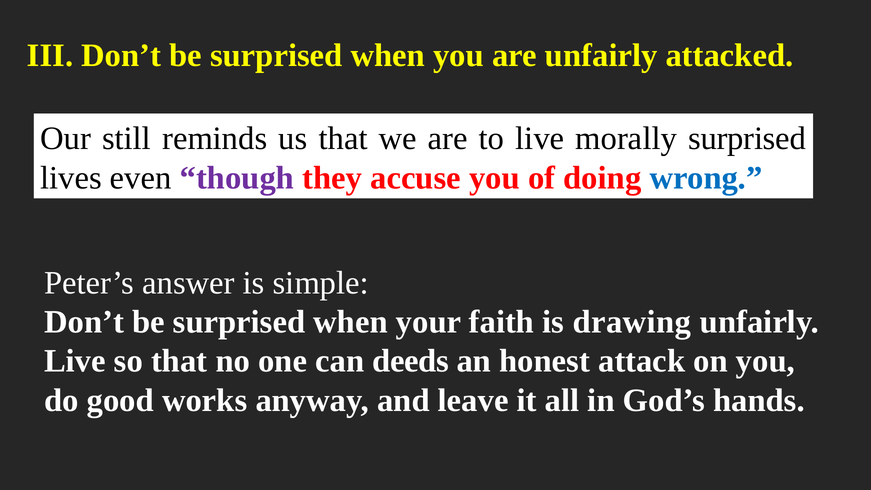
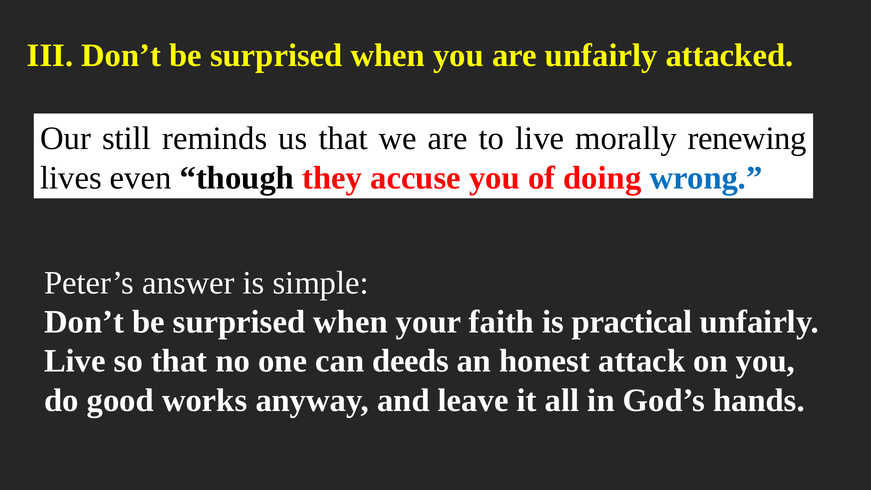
morally surprised: surprised -> renewing
though colour: purple -> black
drawing: drawing -> practical
